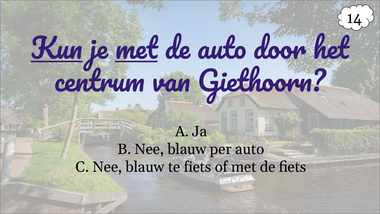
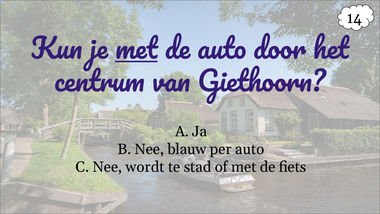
Kun underline: present -> none
blauw at (145, 167): blauw -> wordt
te fiets: fiets -> stad
